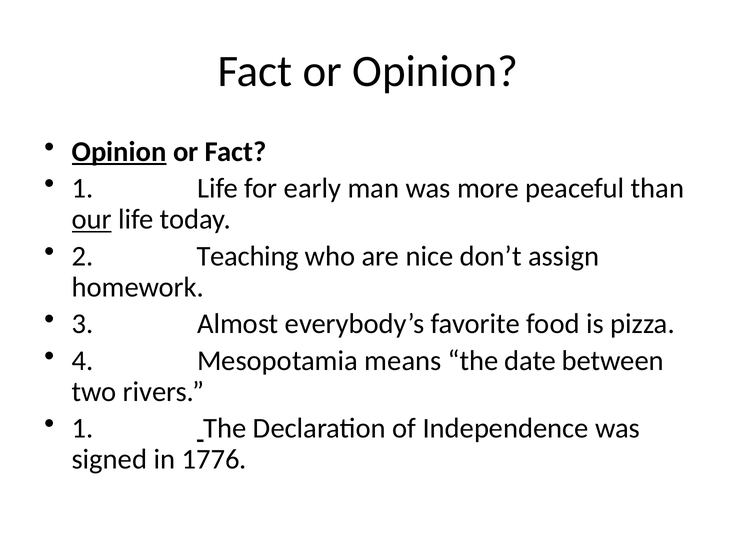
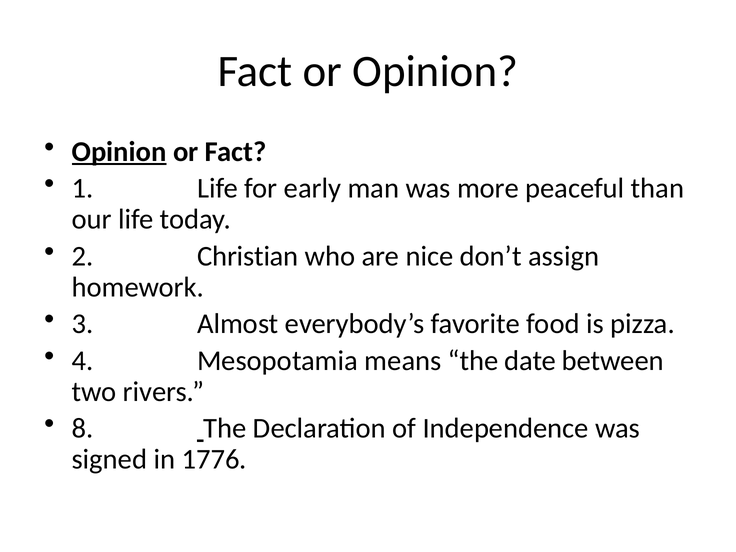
our underline: present -> none
Teaching: Teaching -> Christian
1 at (83, 428): 1 -> 8
